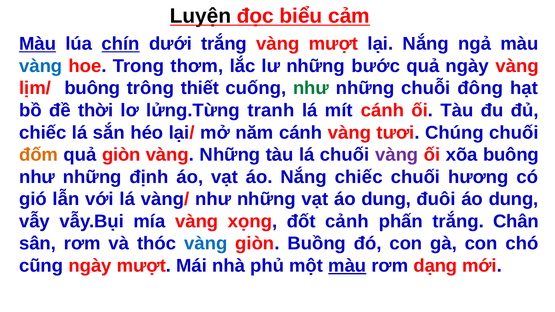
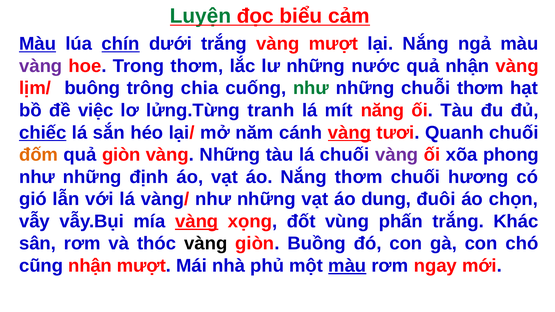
Luyện colour: black -> green
vàng at (41, 66) colour: blue -> purple
bước: bước -> nước
quả ngày: ngày -> nhận
thiết: thiết -> chia
chuỗi đông: đông -> thơm
thời: thời -> việc
mít cánh: cánh -> năng
chiếc at (43, 133) underline: none -> present
vàng at (349, 133) underline: none -> present
Chúng: Chúng -> Quanh
xõa buông: buông -> phong
Nắng chiếc: chiếc -> thơm
đuôi áo dung: dung -> chọn
vàng at (197, 222) underline: none -> present
cảnh: cảnh -> vùng
Chân: Chân -> Khác
vàng at (206, 244) colour: blue -> black
cũng ngày: ngày -> nhận
dạng: dạng -> ngay
